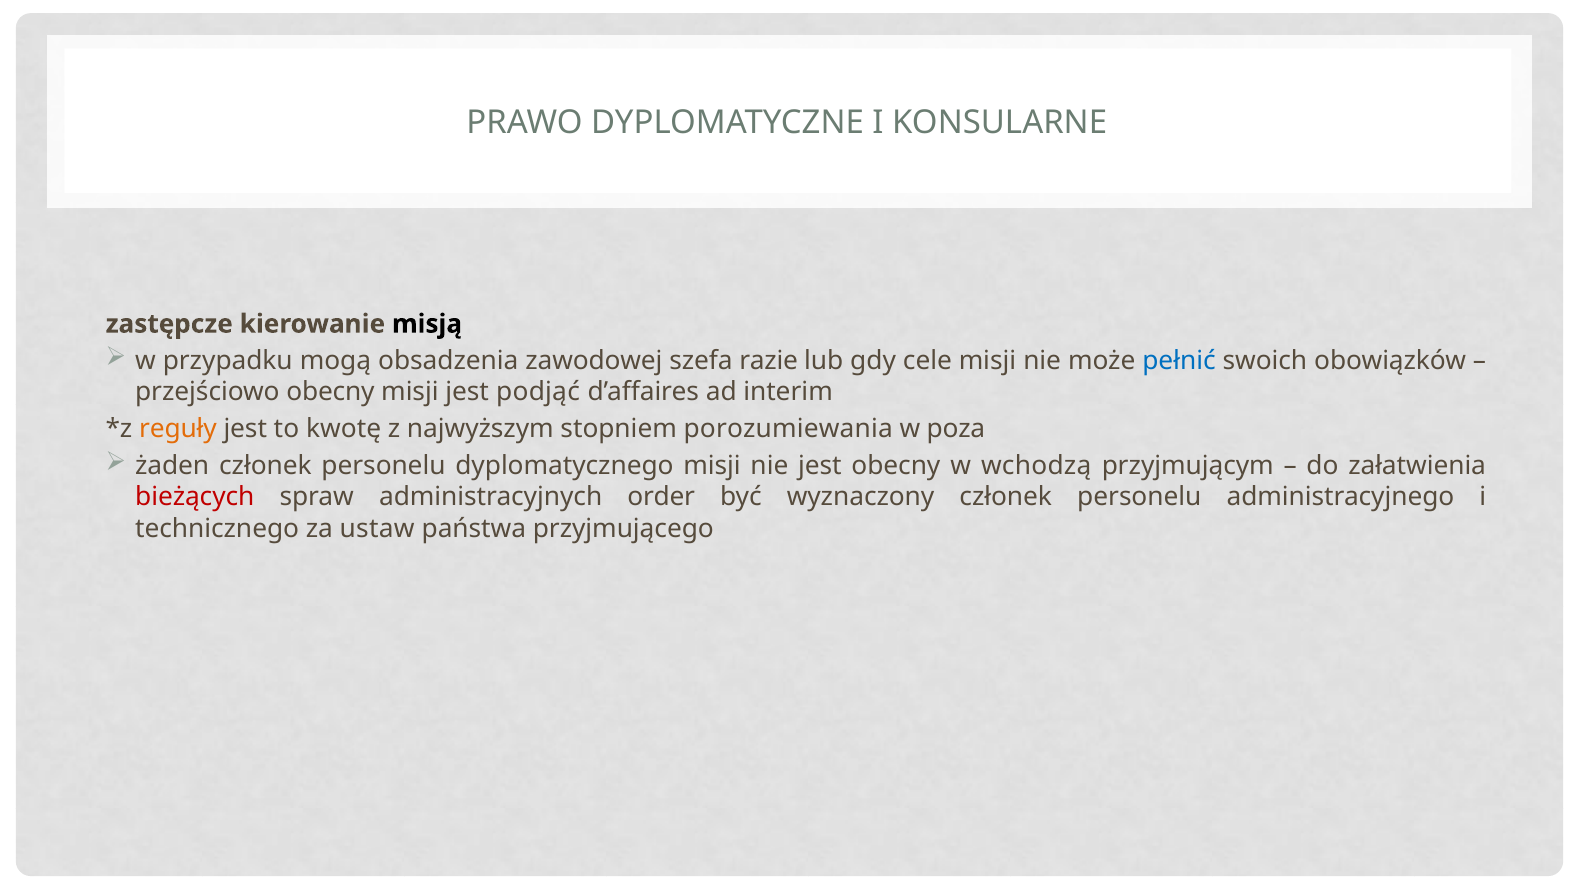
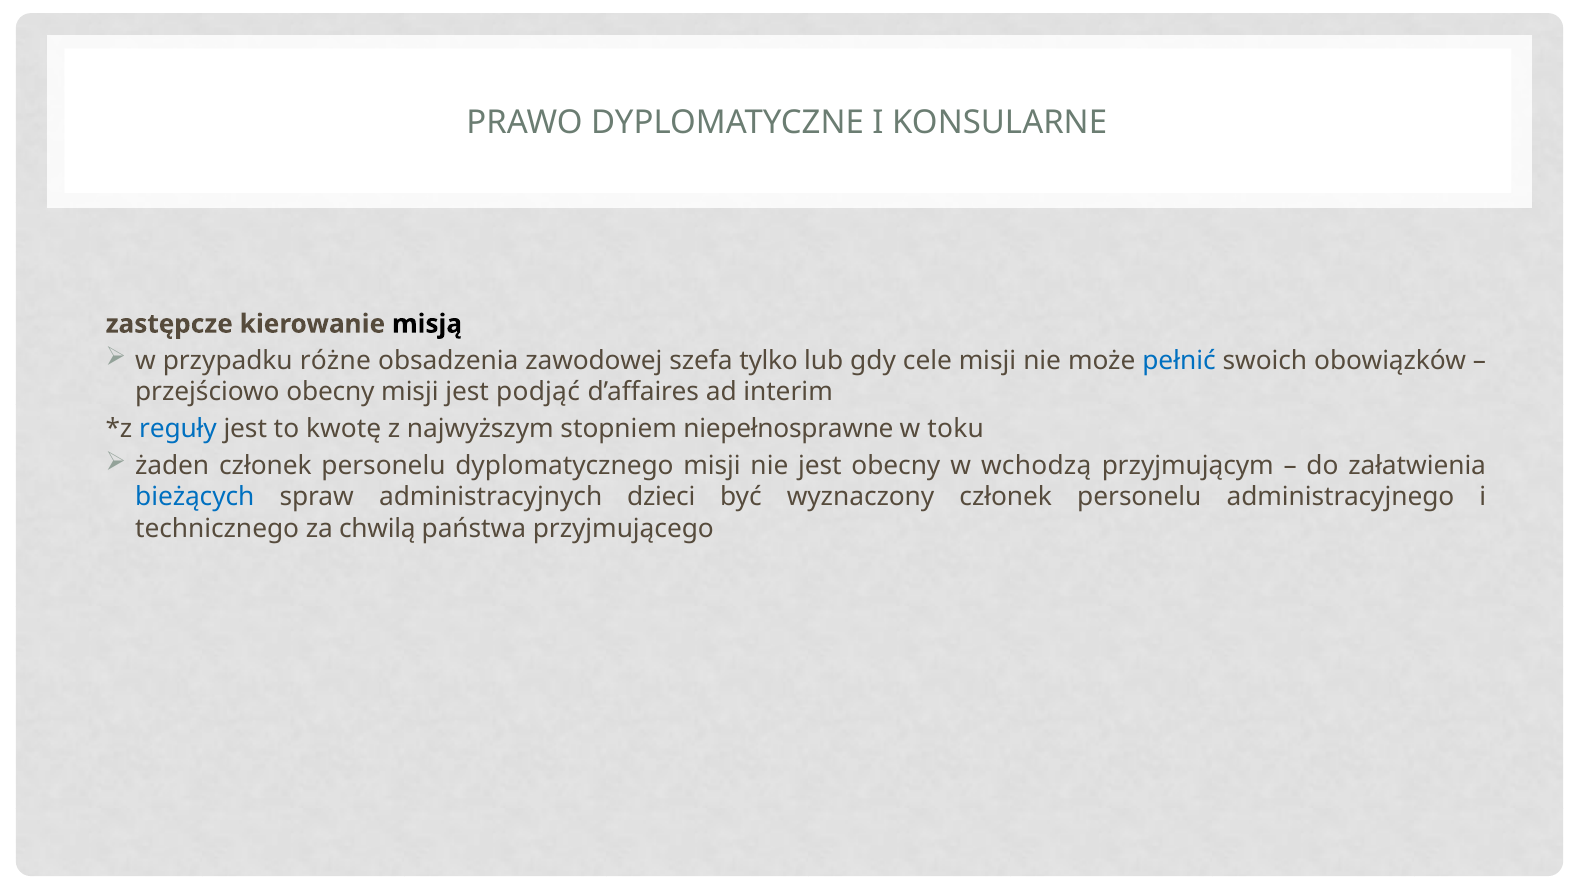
mogą: mogą -> różne
razie: razie -> tylko
reguły colour: orange -> blue
porozumiewania: porozumiewania -> niepełnosprawne
poza: poza -> toku
bieżących colour: red -> blue
order: order -> dzieci
ustaw: ustaw -> chwilą
